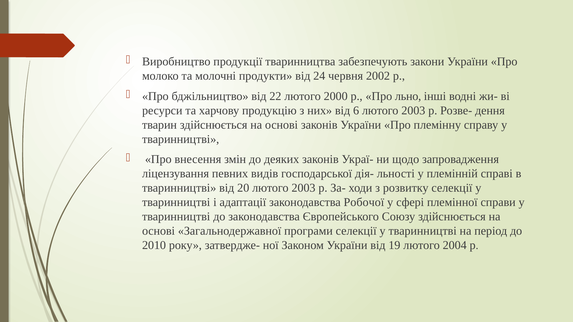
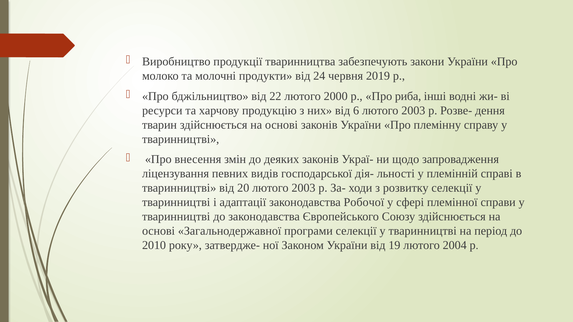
2002: 2002 -> 2019
льно: льно -> риба
